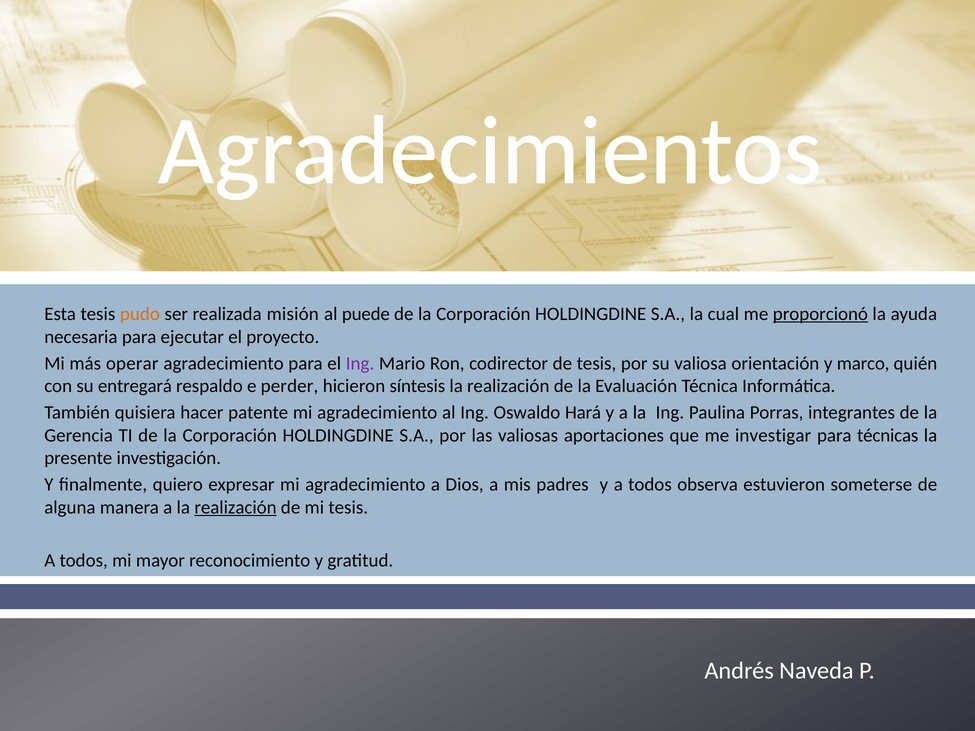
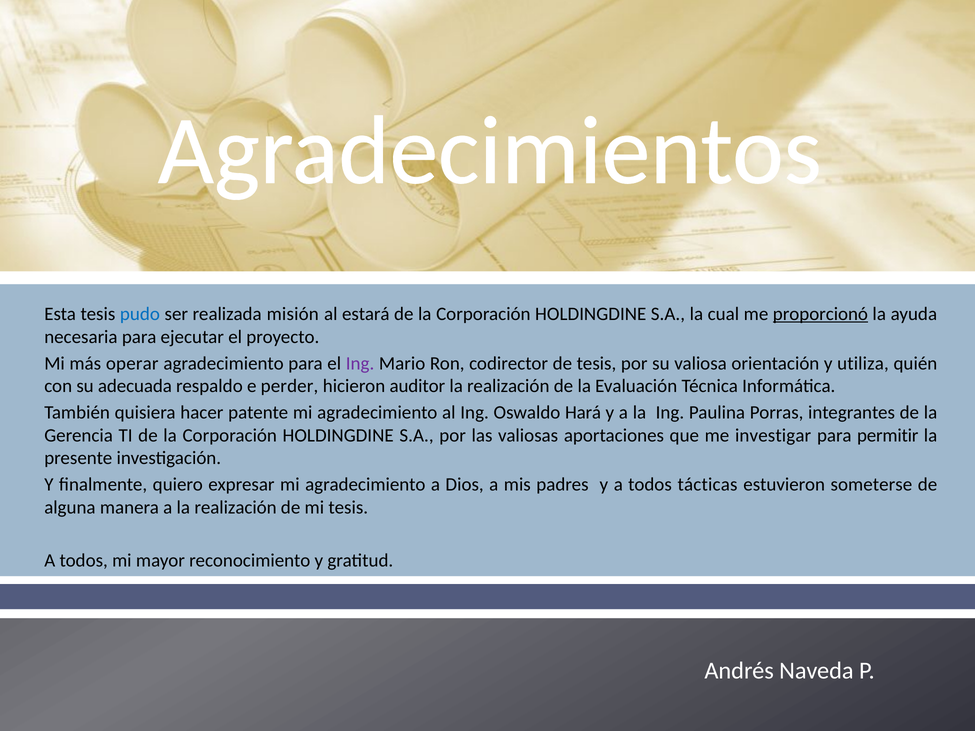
pudo colour: orange -> blue
puede: puede -> estará
marco: marco -> utiliza
entregará: entregará -> adecuada
síntesis: síntesis -> auditor
técnicas: técnicas -> permitir
observa: observa -> tácticas
realización at (235, 508) underline: present -> none
